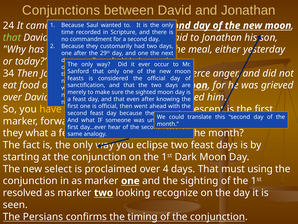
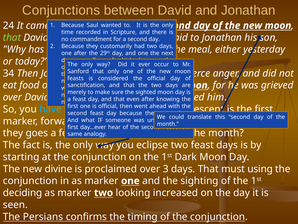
have colour: yellow -> light blue
they what: what -> goes
select: select -> divine
4: 4 -> 3
resolved: resolved -> deciding
recognize: recognize -> increased
